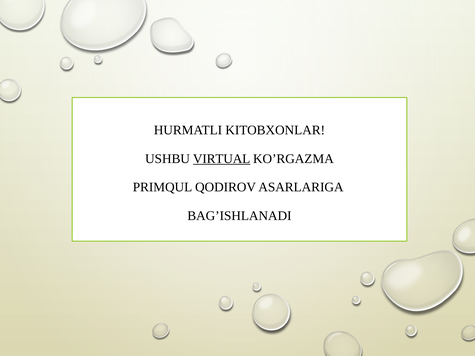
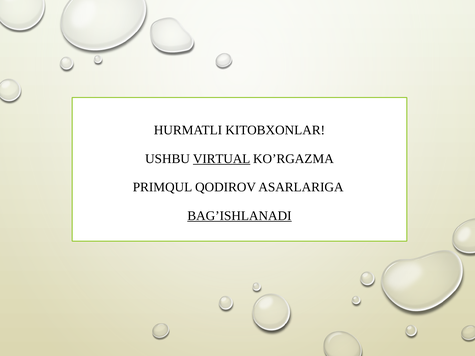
BAG’ISHLANADI underline: none -> present
